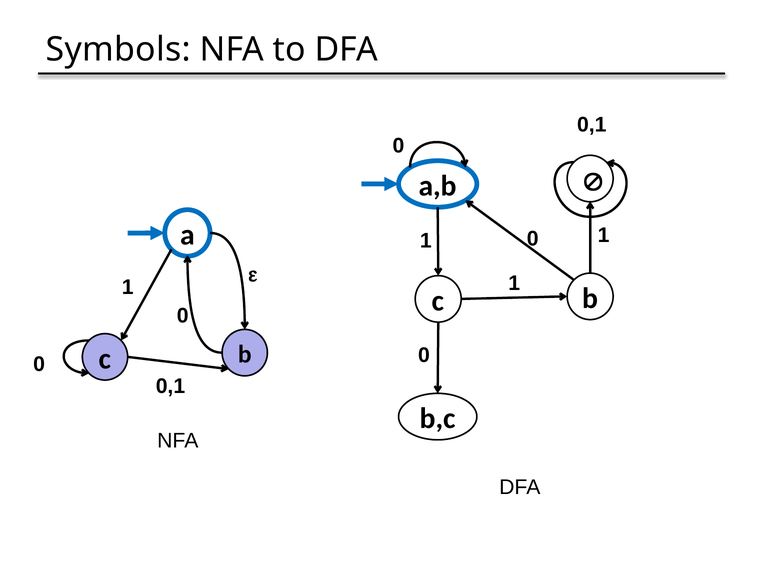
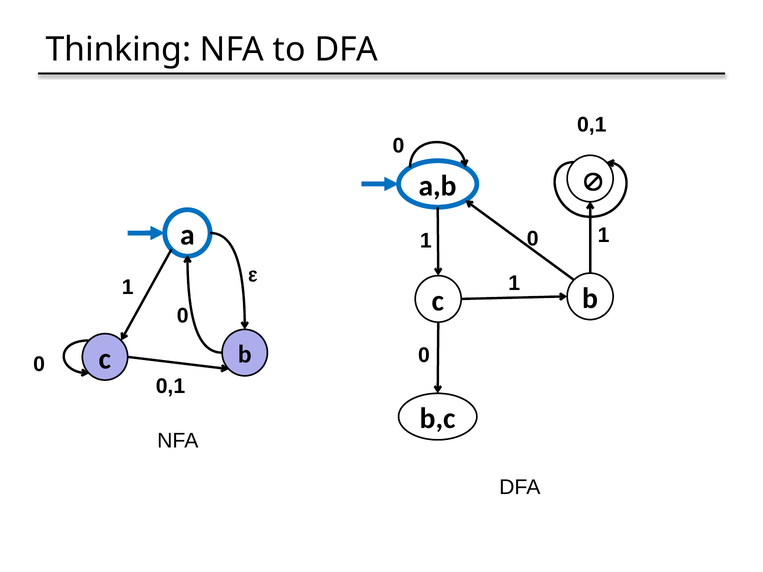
Symbols: Symbols -> Thinking
